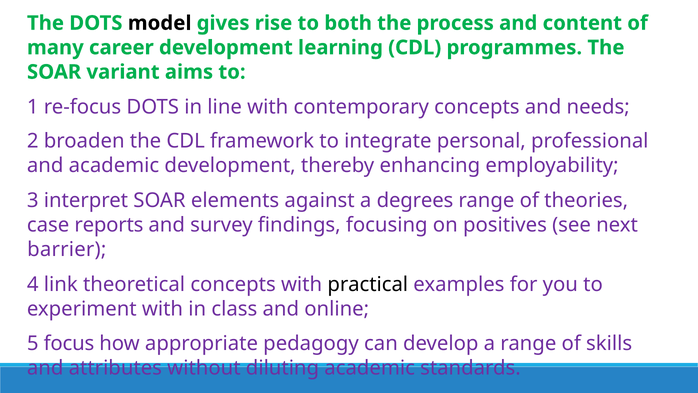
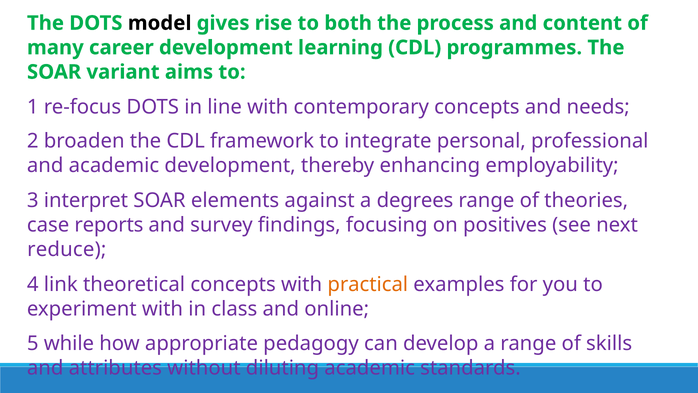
barrier: barrier -> reduce
practical colour: black -> orange
focus: focus -> while
